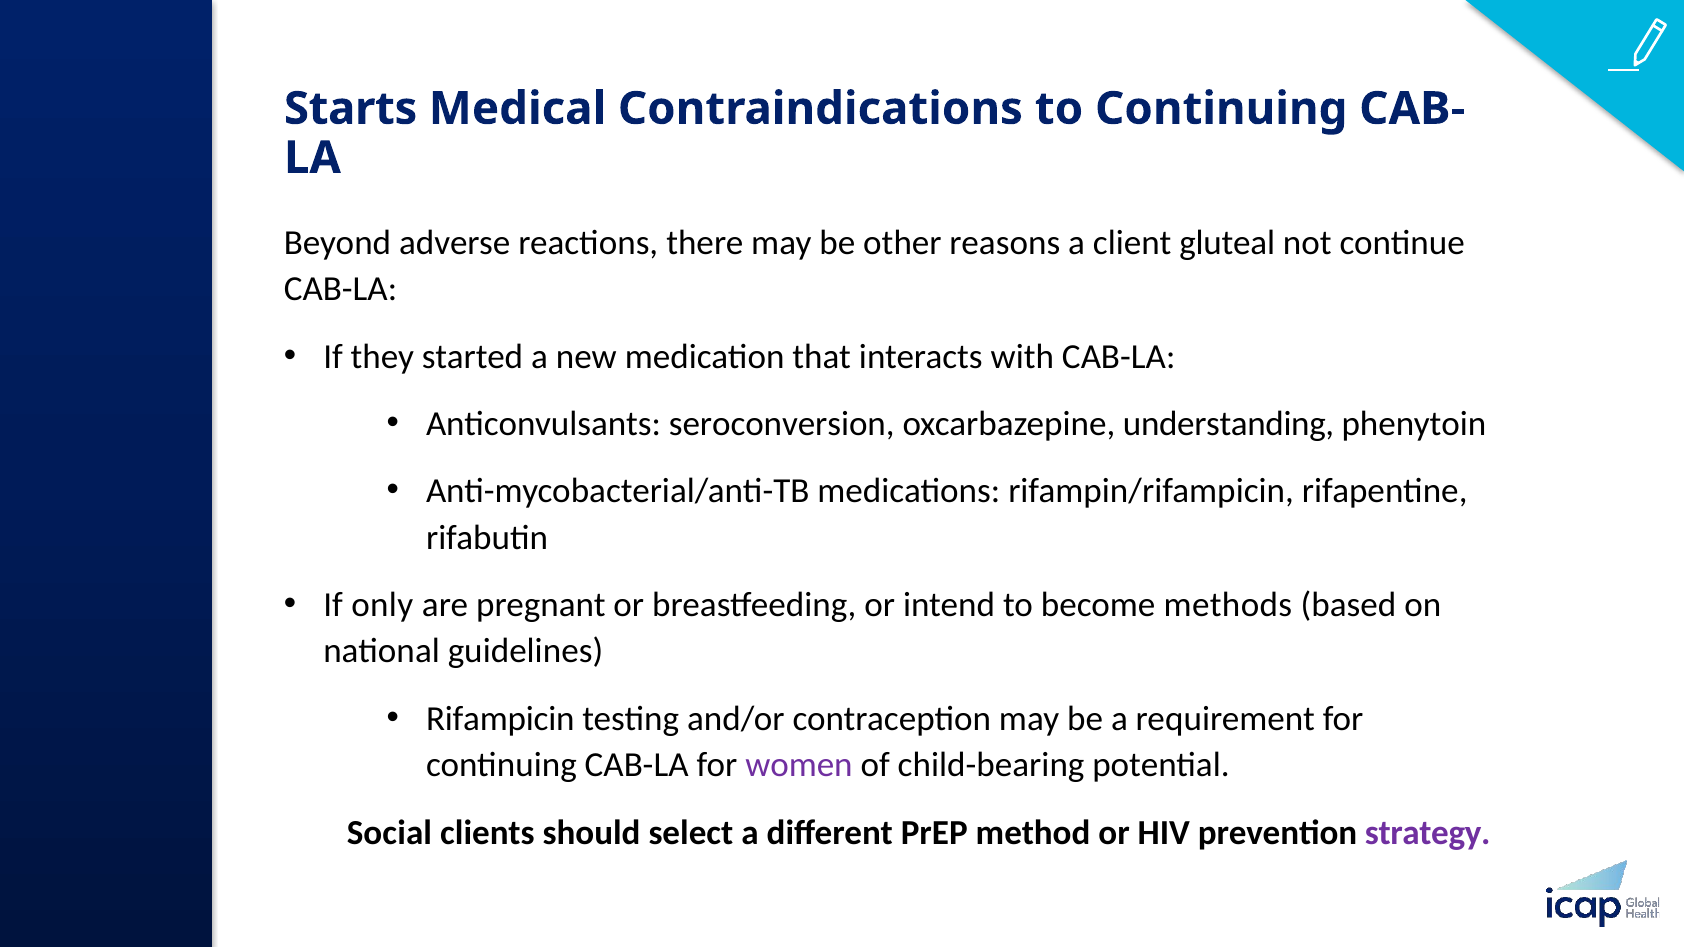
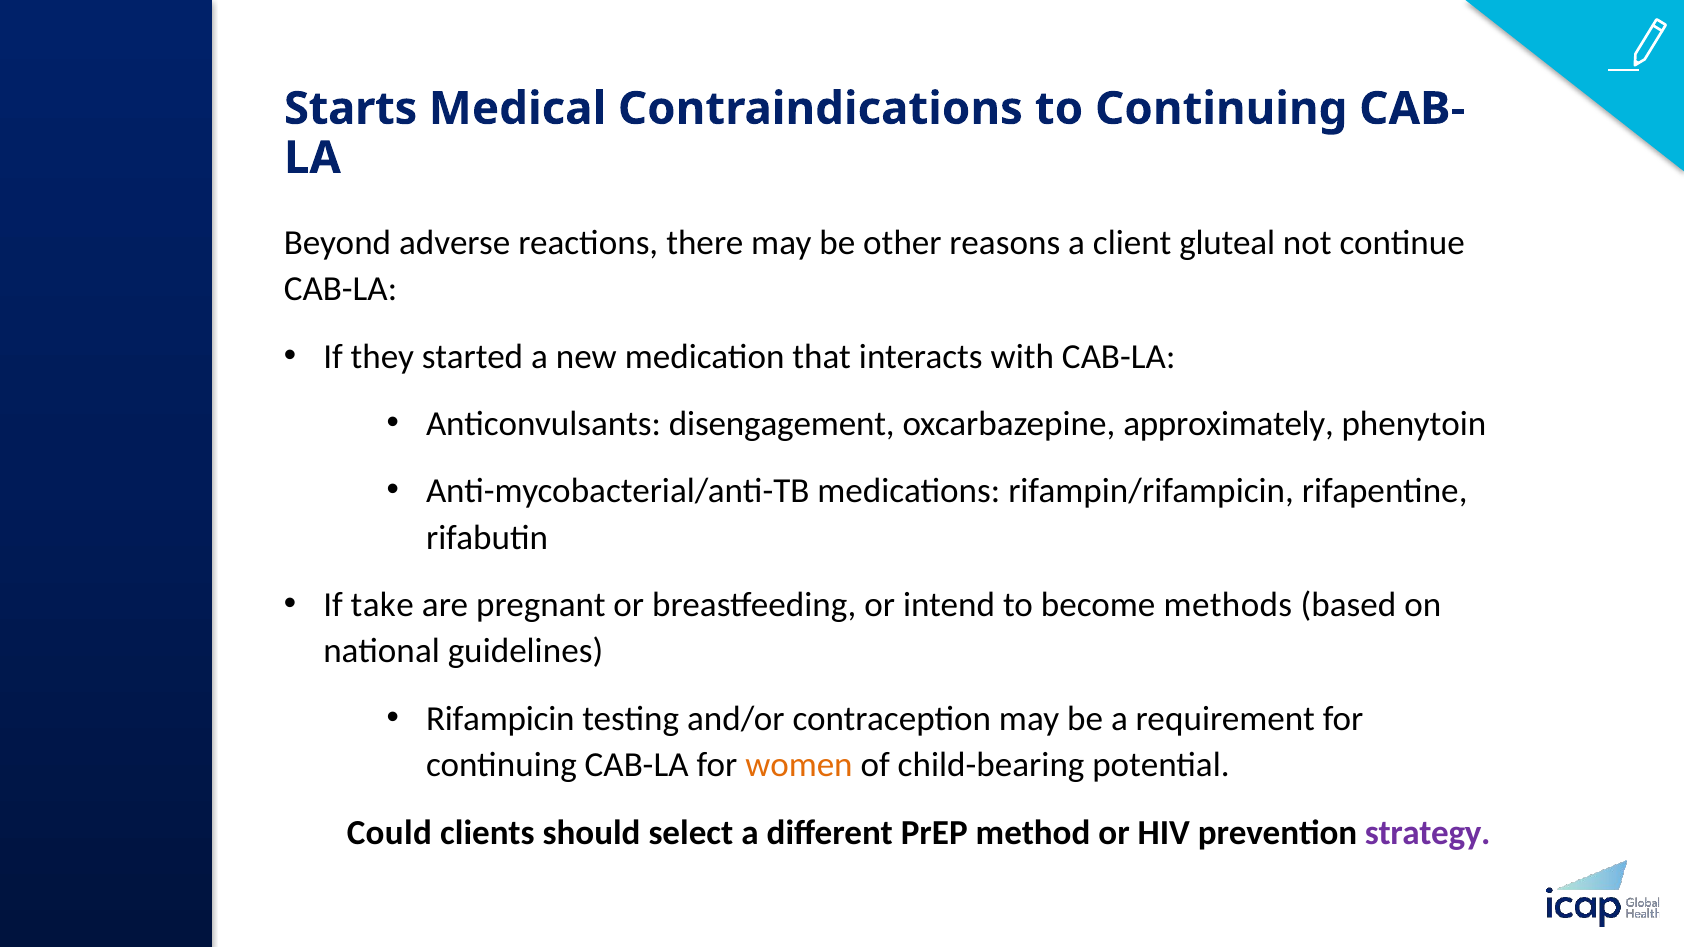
seroconversion: seroconversion -> disengagement
understanding: understanding -> approximately
only: only -> take
women colour: purple -> orange
Social: Social -> Could
